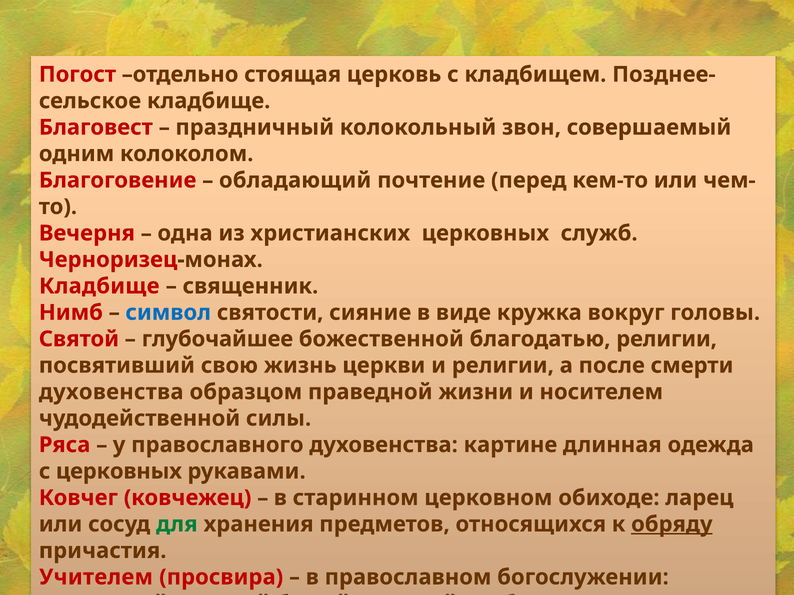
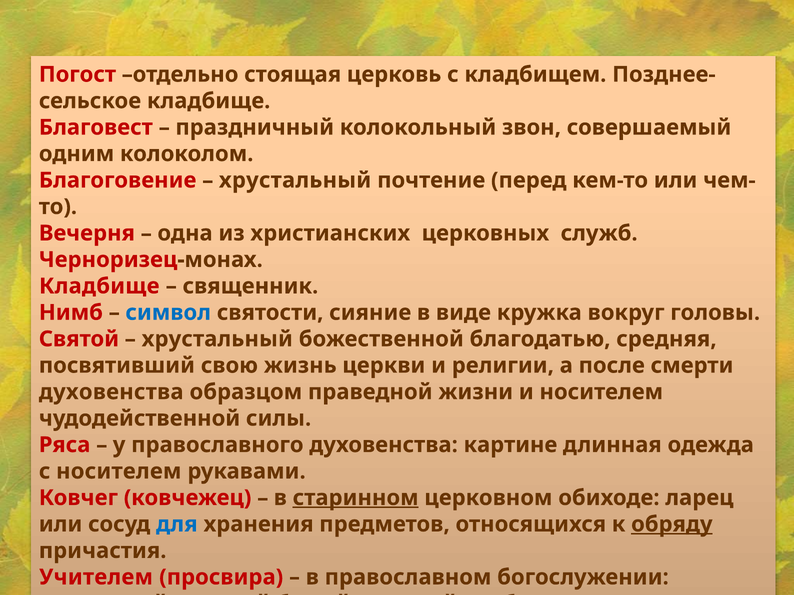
обладающий at (295, 180): обладающий -> хрустальный
глубочайшее at (217, 339): глубочайшее -> хрустальный
благодатью религии: религии -> средняя
с церковных: церковных -> носителем
старинном underline: none -> present
для colour: green -> blue
